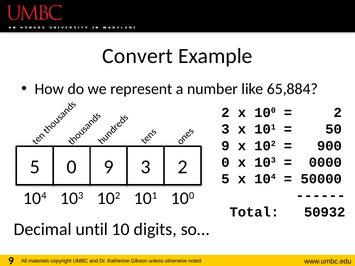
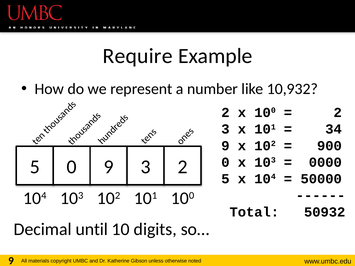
Convert: Convert -> Require
65,884: 65,884 -> 10,932
50: 50 -> 34
